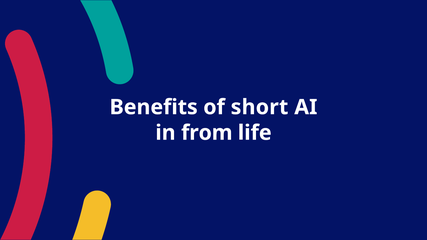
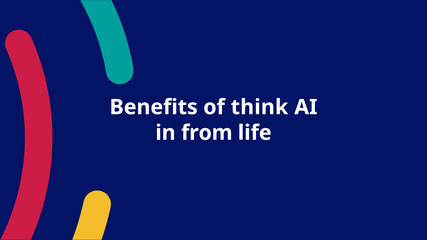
short: short -> think
